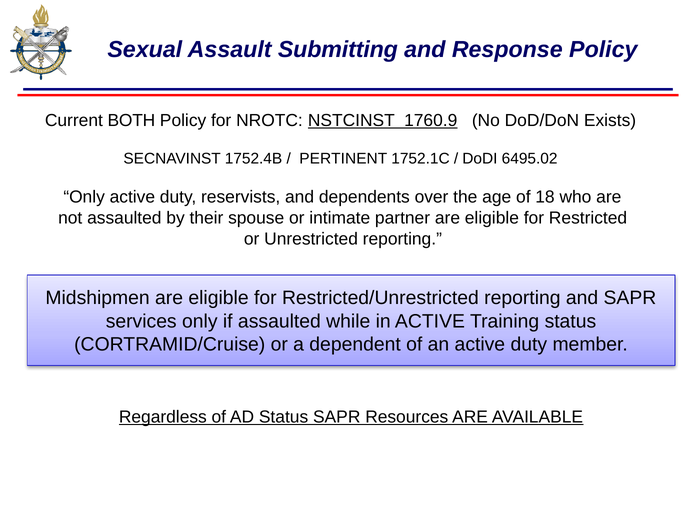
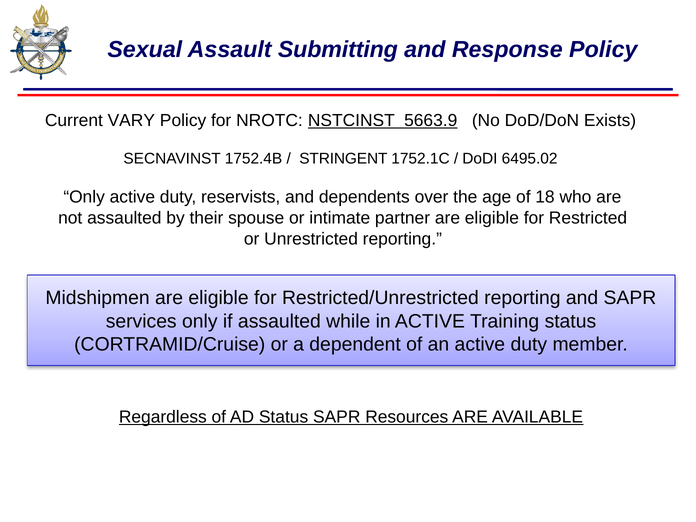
BOTH: BOTH -> VARY
1760.9: 1760.9 -> 5663.9
PERTINENT: PERTINENT -> STRINGENT
